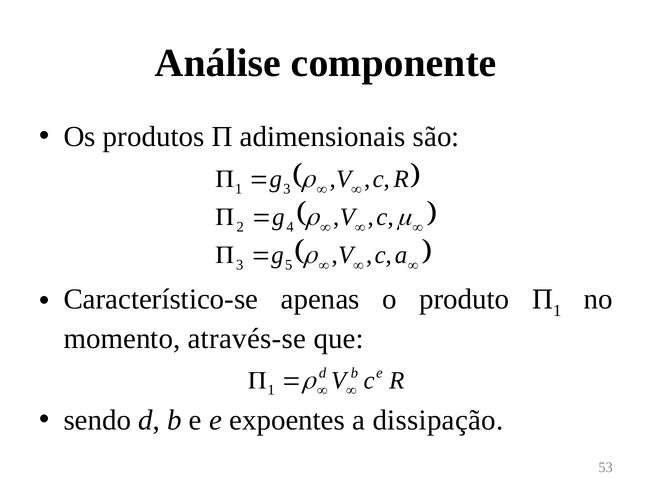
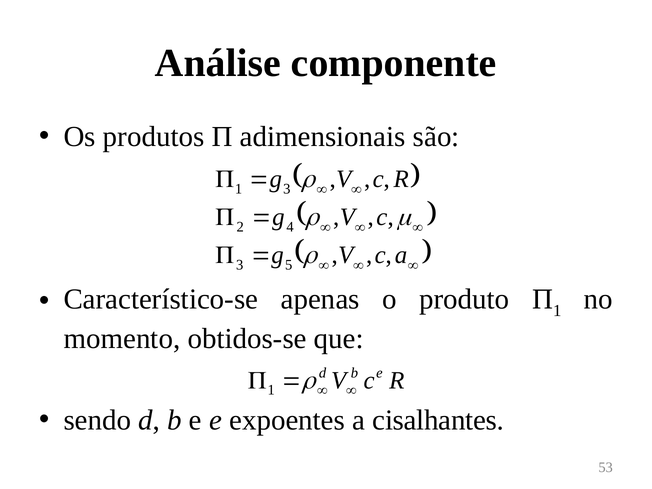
através-se: através-se -> obtidos-se
dissipação: dissipação -> cisalhantes
